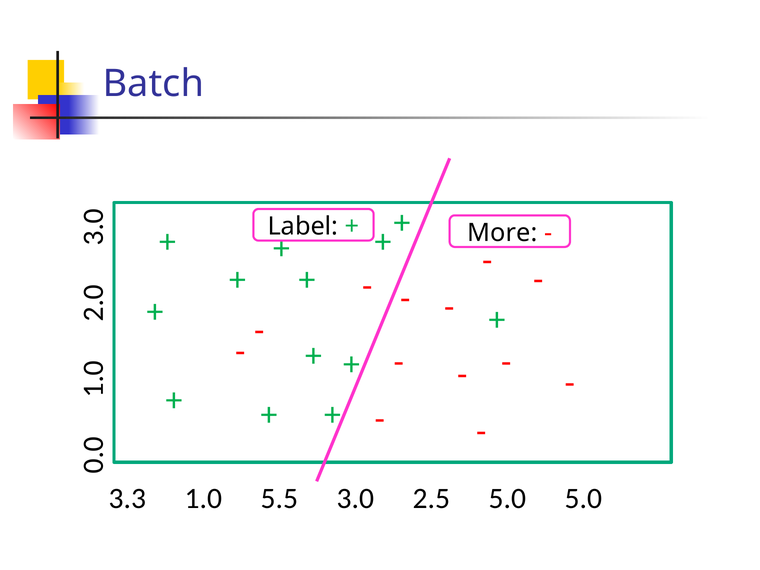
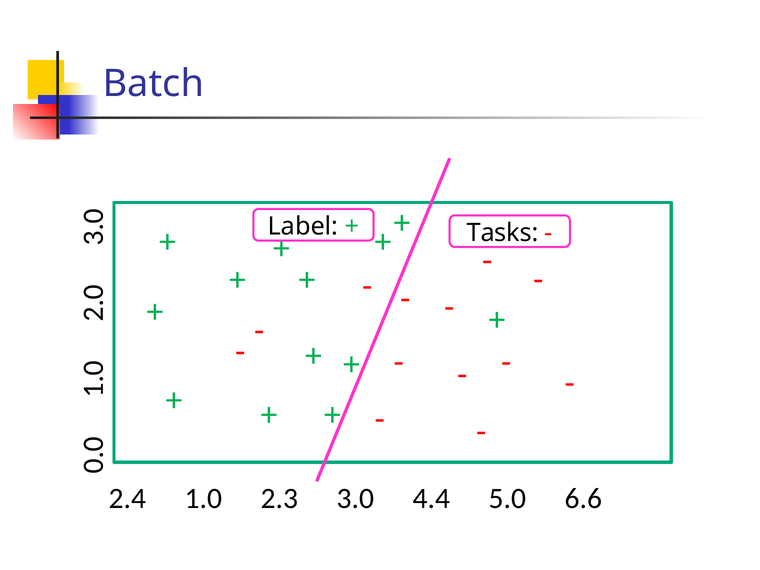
More: More -> Tasks
3.3: 3.3 -> 2.4
5.5: 5.5 -> 2.3
2.5: 2.5 -> 4.4
5.0 5.0: 5.0 -> 6.6
